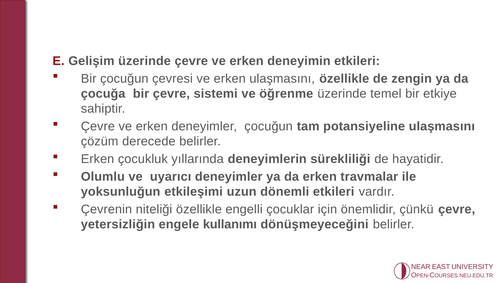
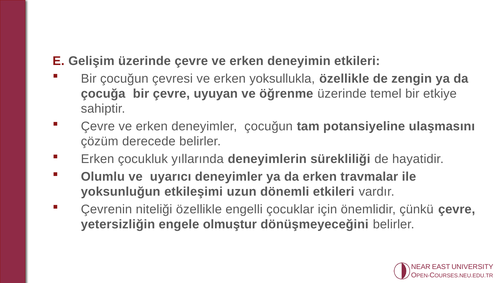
erken ulaşmasını: ulaşmasını -> yoksullukla
sistemi: sistemi -> uyuyan
kullanımı: kullanımı -> olmuştur
